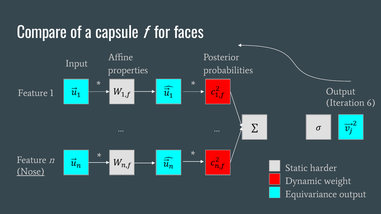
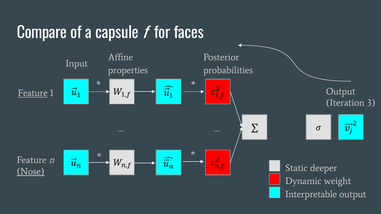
Feature at (33, 93) underline: none -> present
6: 6 -> 3
harder: harder -> deeper
Equivariance: Equivariance -> Interpretable
